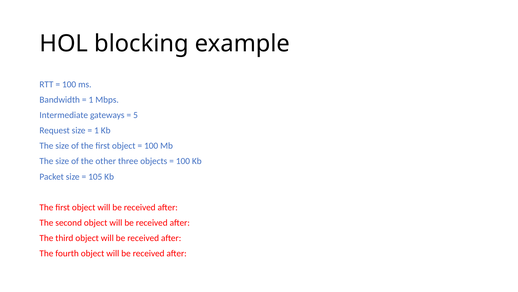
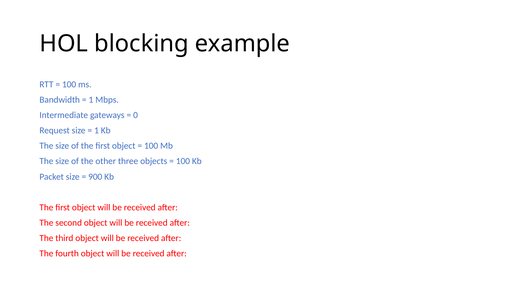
5: 5 -> 0
105: 105 -> 900
